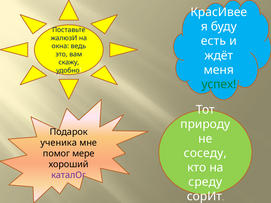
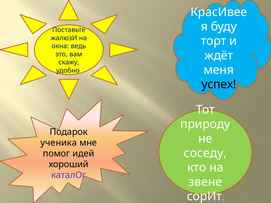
есть: есть -> торт
успех colour: green -> black
мере: мере -> идей
среду: среду -> звене
